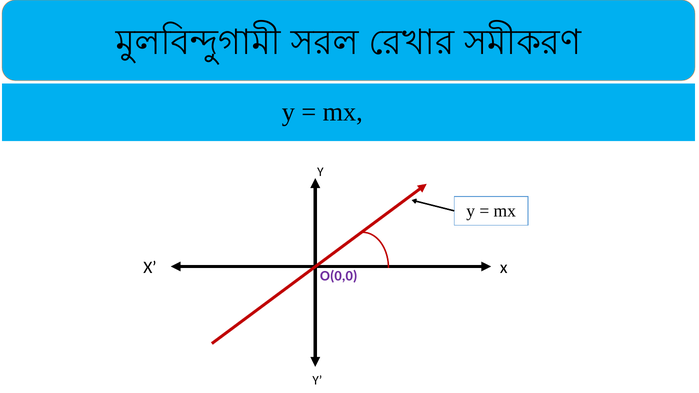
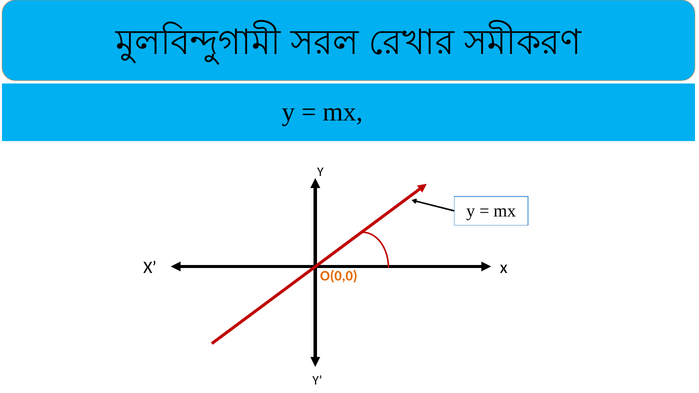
O(0,0 colour: purple -> orange
